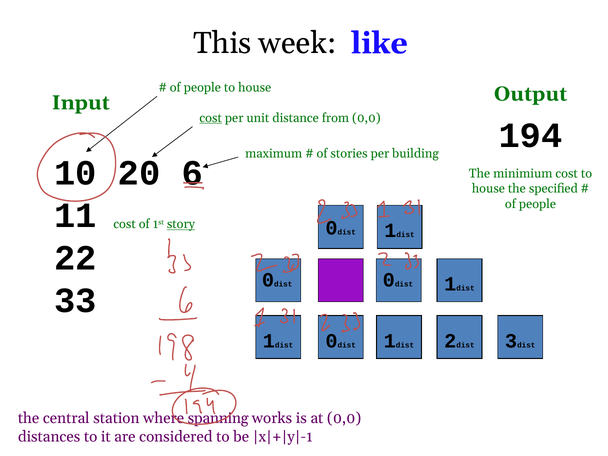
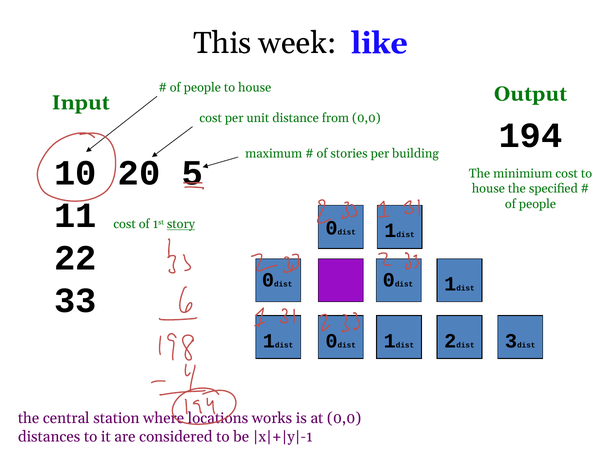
cost at (211, 118) underline: present -> none
6: 6 -> 5
spanning: spanning -> locations
